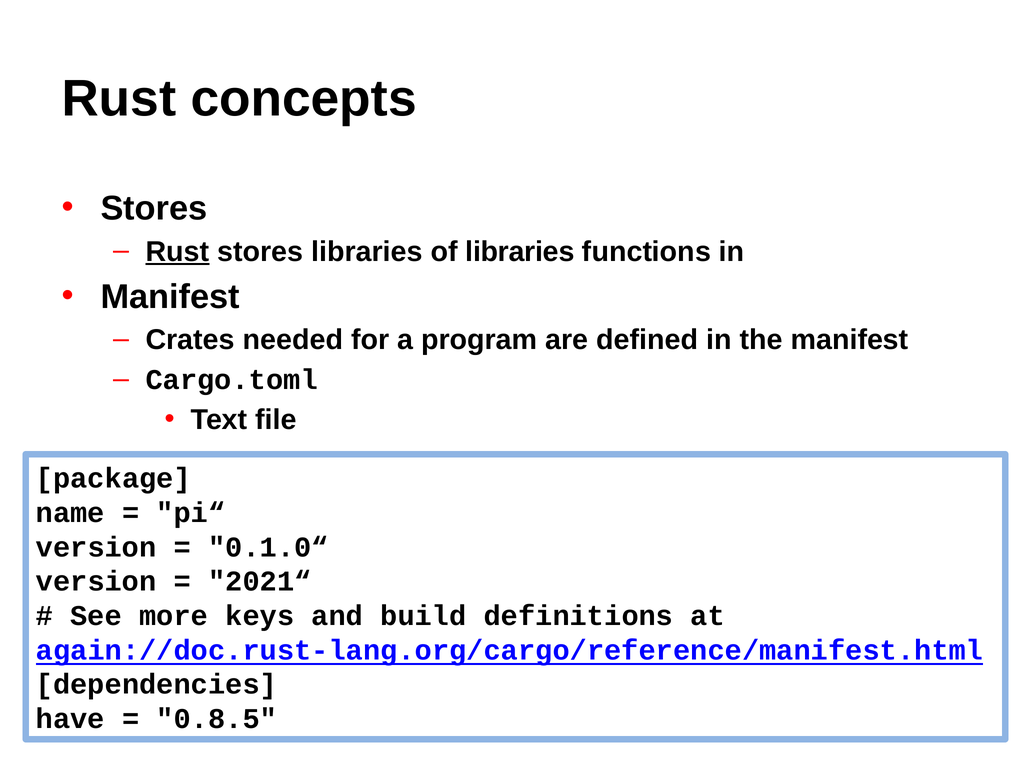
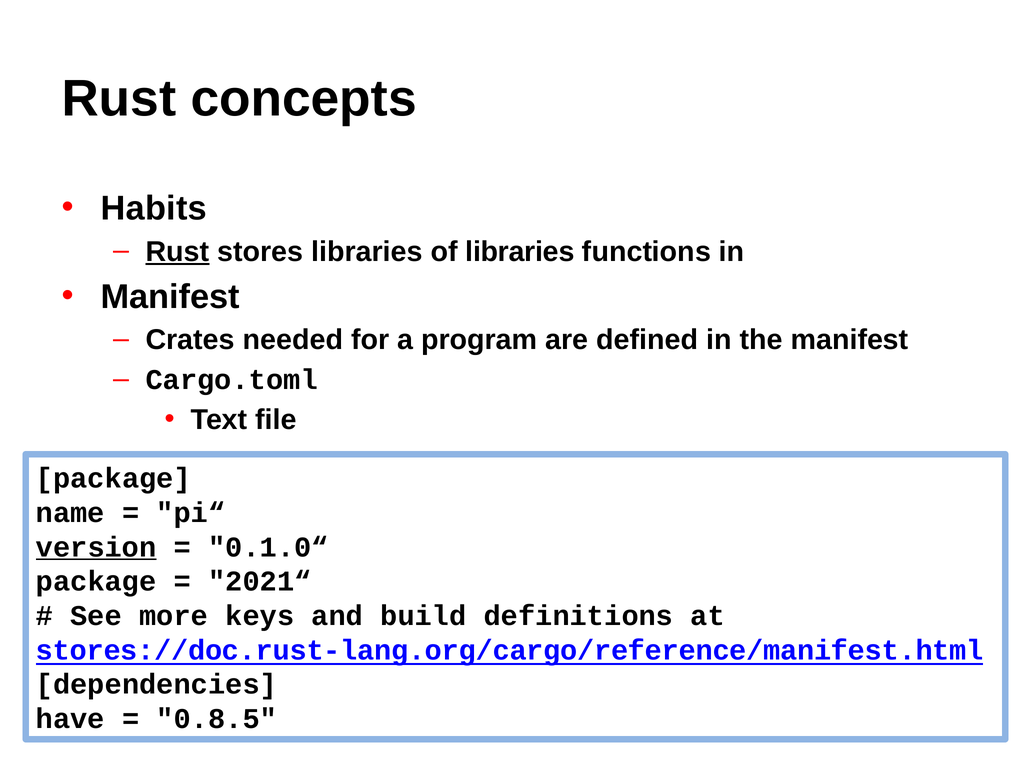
Stores at (154, 209): Stores -> Habits
version at (96, 547) underline: none -> present
version at (96, 582): version -> package
again://doc.rust-lang.org/cargo/reference/manifest.html: again://doc.rust-lang.org/cargo/reference/manifest.html -> stores://doc.rust-lang.org/cargo/reference/manifest.html
